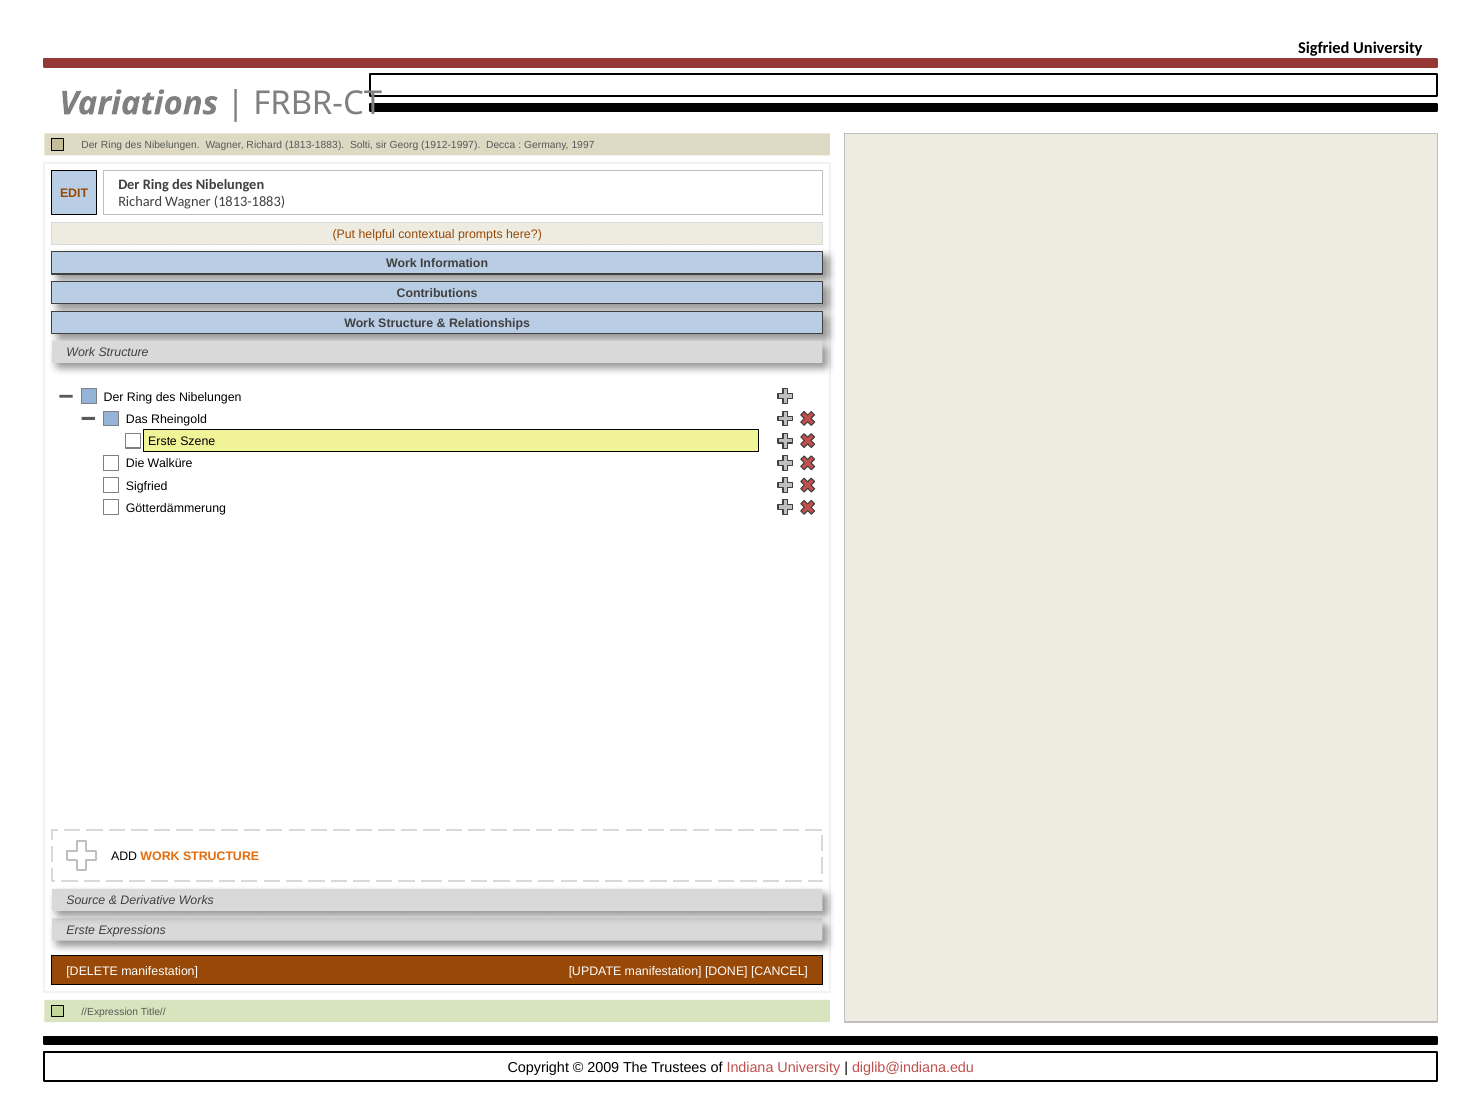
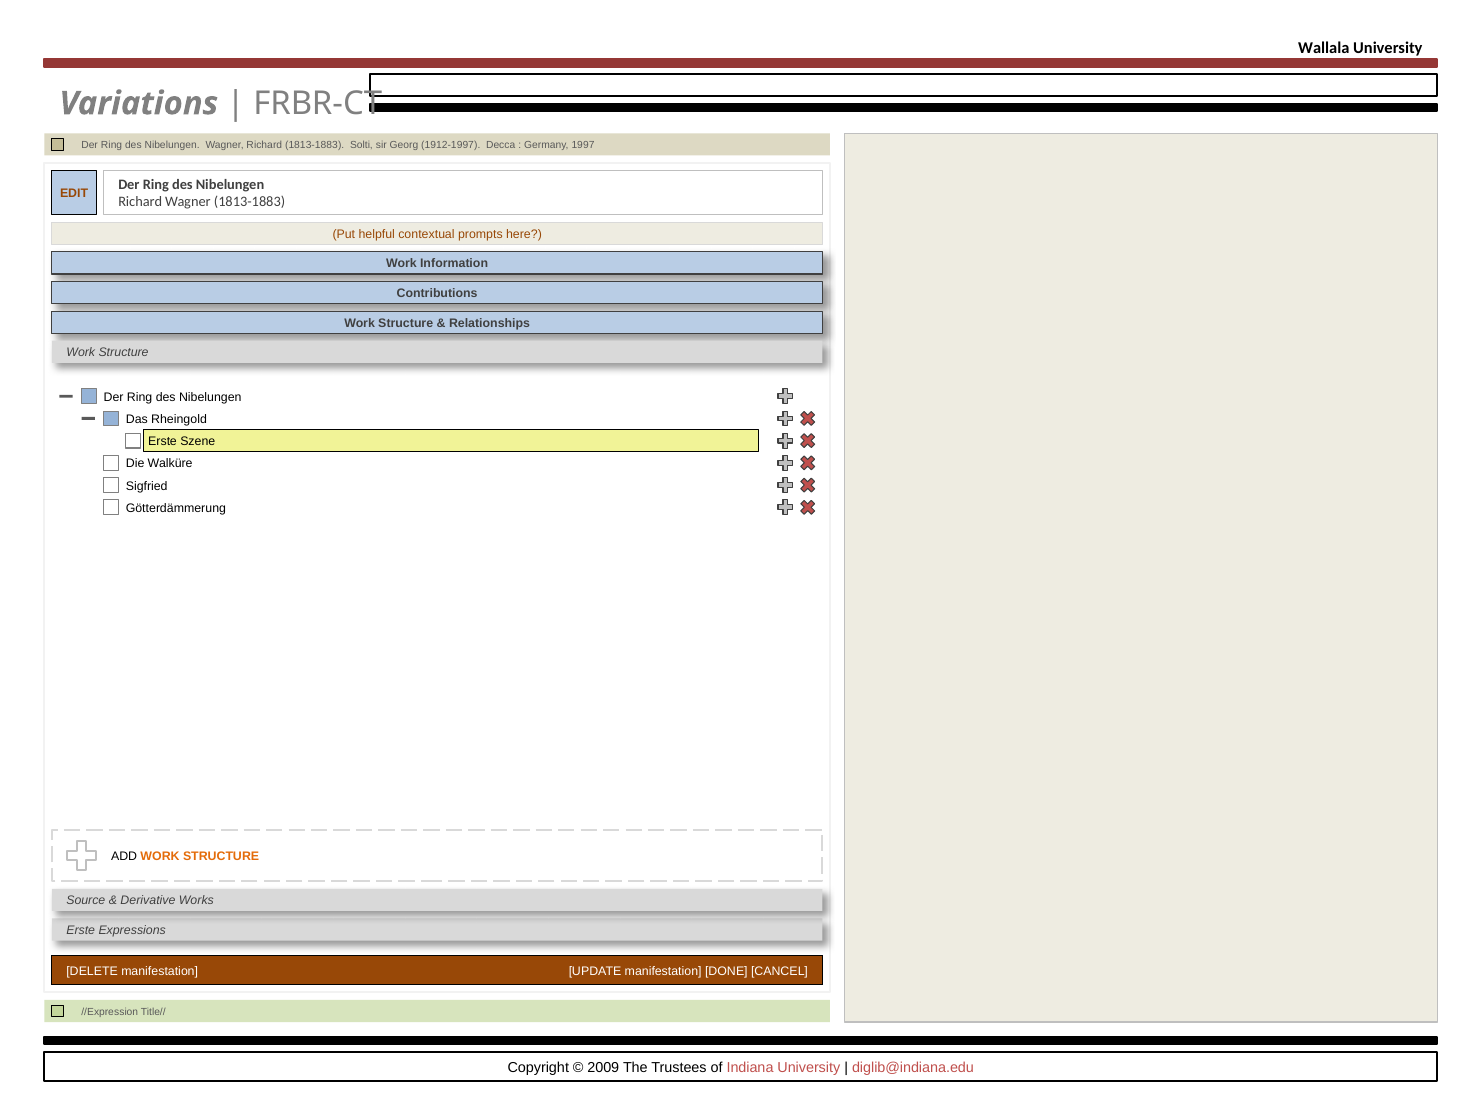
Sigfried at (1324, 48): Sigfried -> Wallala
